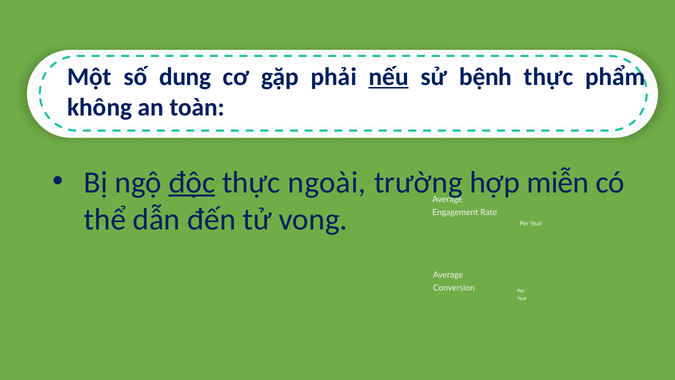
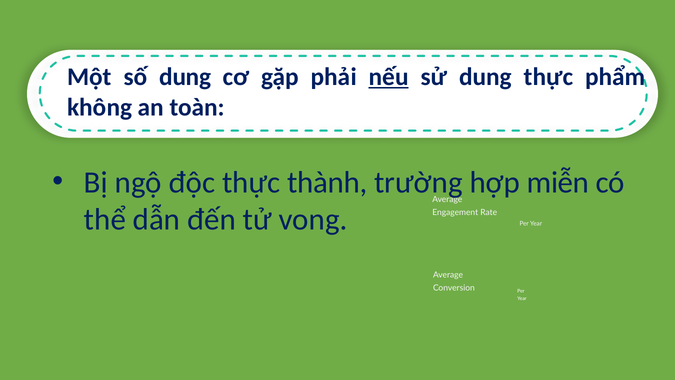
sử bệnh: bệnh -> dung
độc underline: present -> none
ngoài: ngoài -> thành
